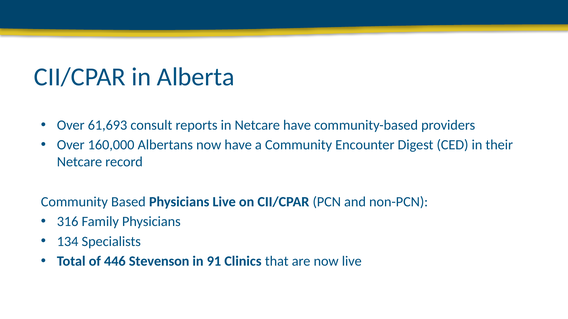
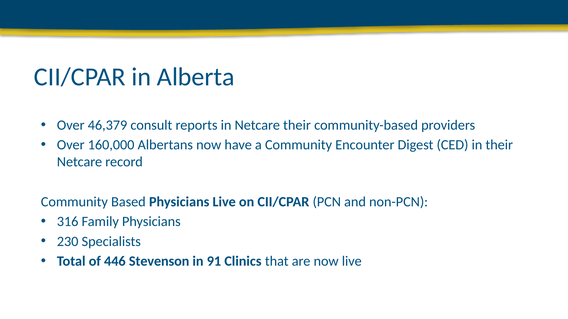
61,693: 61,693 -> 46,379
Netcare have: have -> their
134: 134 -> 230
